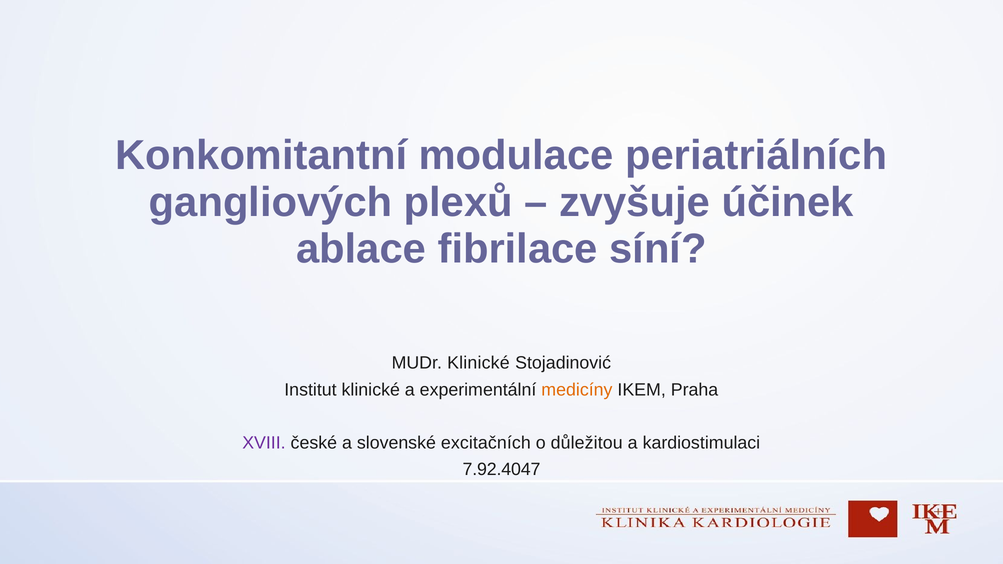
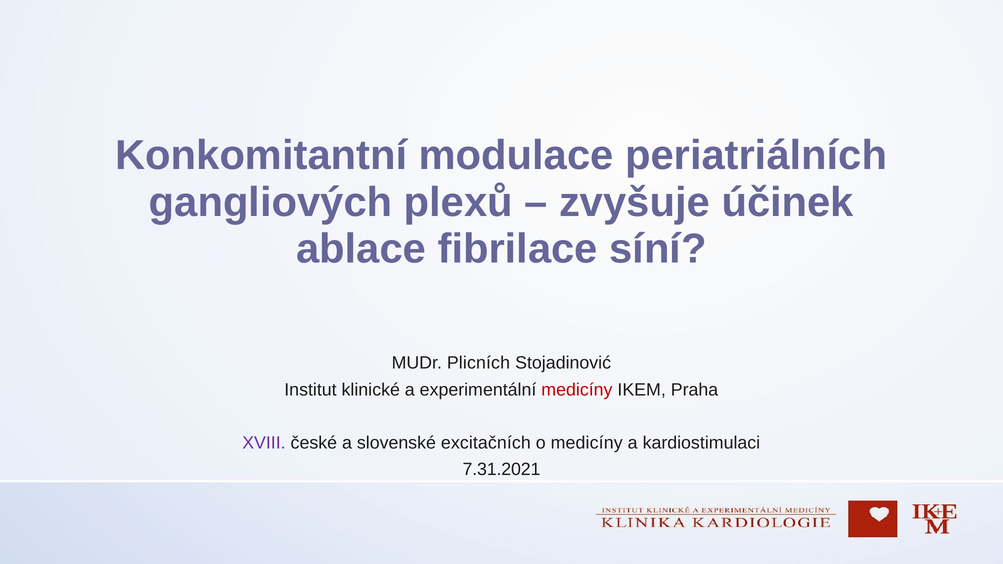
MUDr Klinické: Klinické -> Plicních
medicíny at (577, 390) colour: orange -> red
o důležitou: důležitou -> medicíny
7.92.4047: 7.92.4047 -> 7.31.2021
